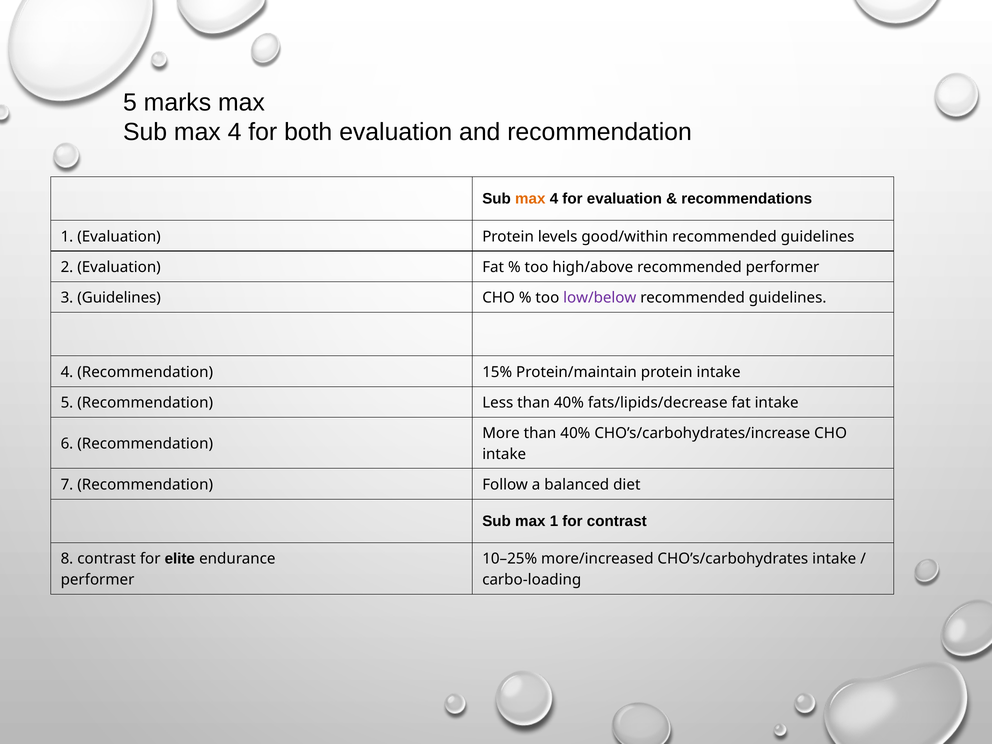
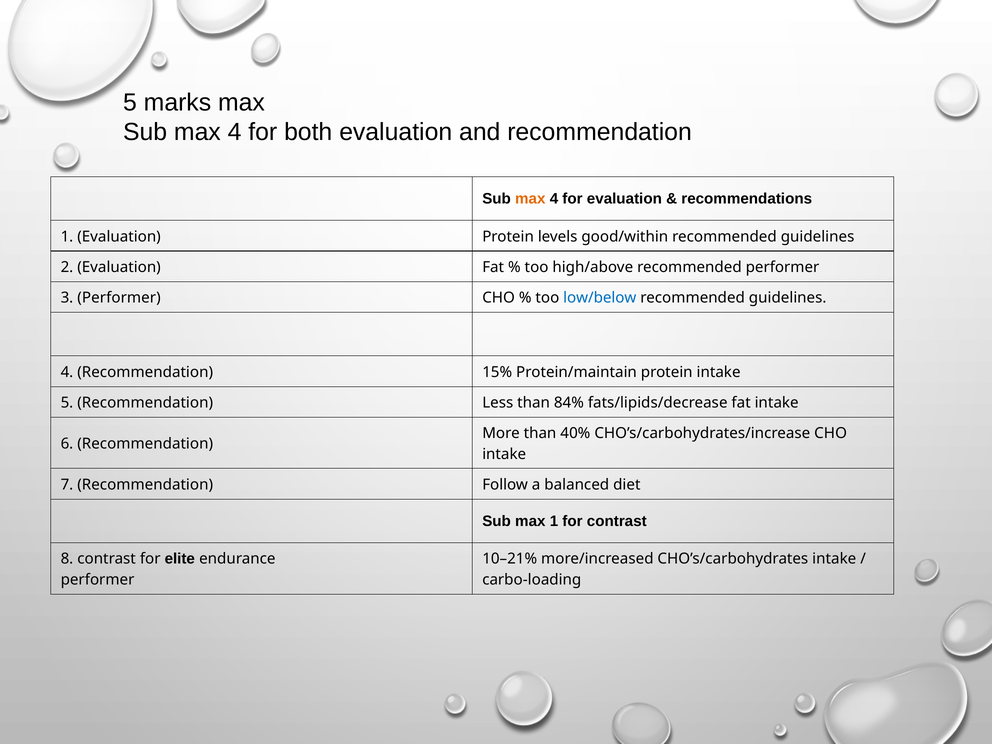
3 Guidelines: Guidelines -> Performer
low/below colour: purple -> blue
Less than 40%: 40% -> 84%
10–25%: 10–25% -> 10–21%
